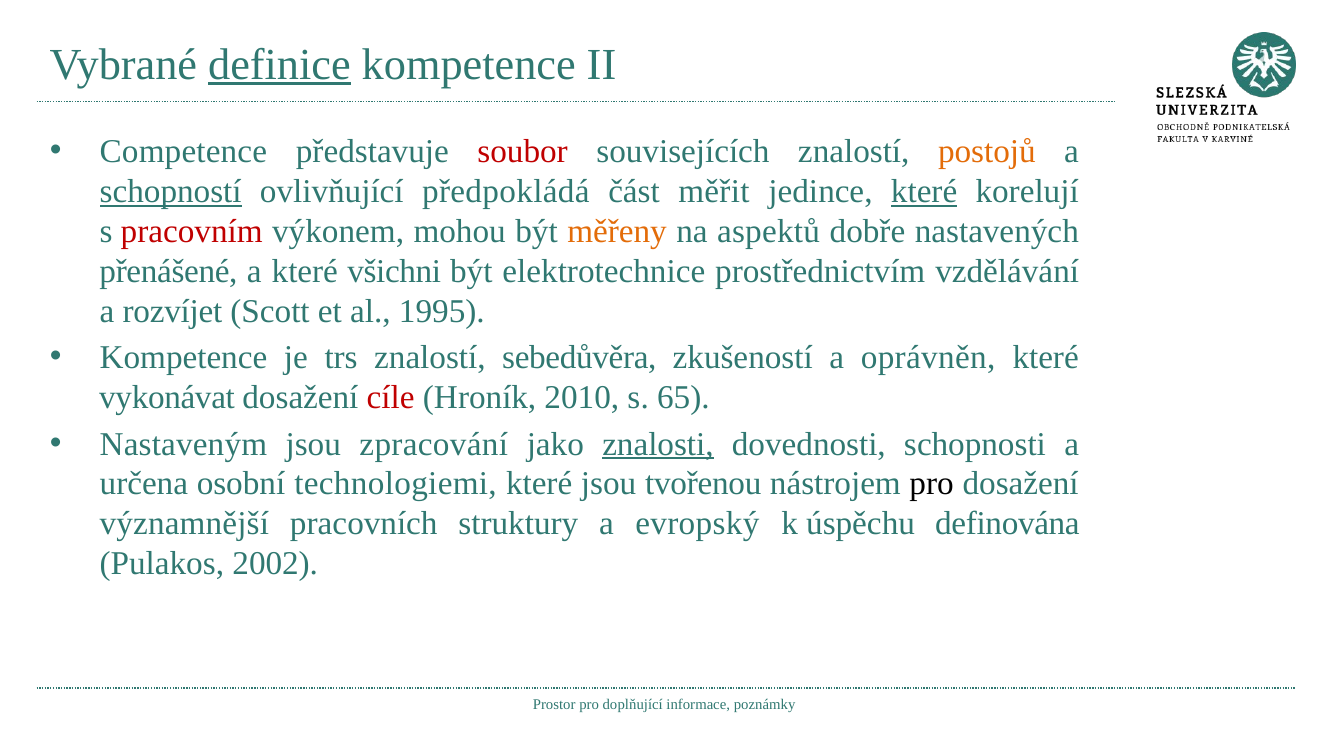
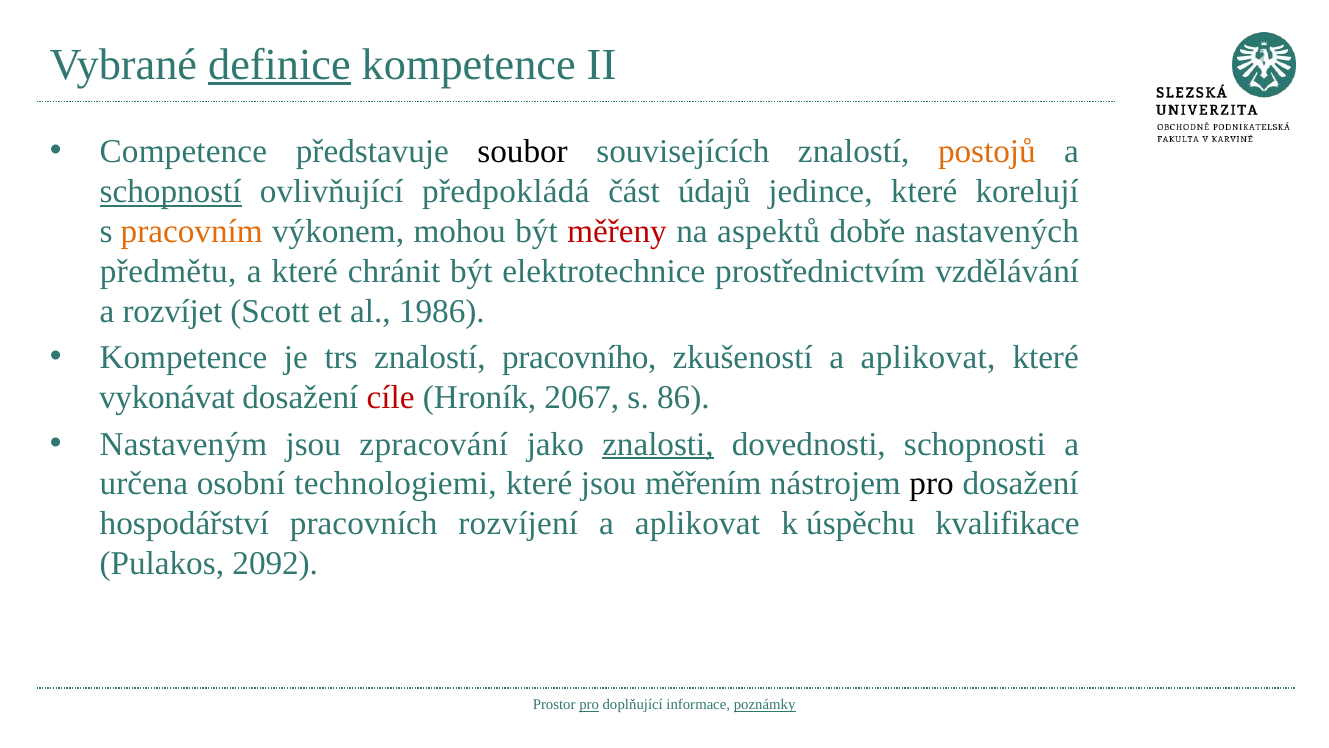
soubor colour: red -> black
měřit: měřit -> údajů
které at (924, 191) underline: present -> none
pracovním colour: red -> orange
měřeny colour: orange -> red
přenášené: přenášené -> předmětu
všichni: všichni -> chránit
1995: 1995 -> 1986
sebedůvěra: sebedůvěra -> pracovního
zkušeností a oprávněn: oprávněn -> aplikovat
2010: 2010 -> 2067
65: 65 -> 86
tvořenou: tvořenou -> měřením
významnější: významnější -> hospodářství
struktury: struktury -> rozvíjení
evropský at (697, 524): evropský -> aplikovat
definována: definována -> kvalifikace
2002: 2002 -> 2092
pro at (589, 704) underline: none -> present
poznámky underline: none -> present
